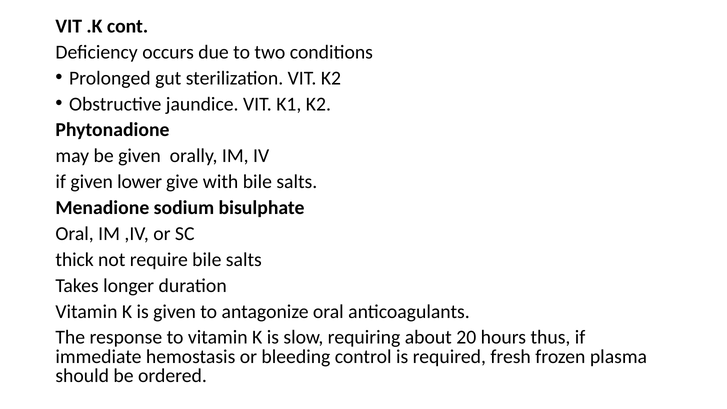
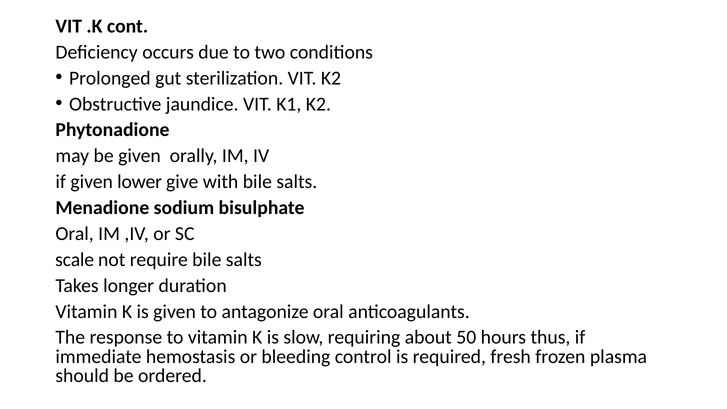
thick: thick -> scale
20: 20 -> 50
